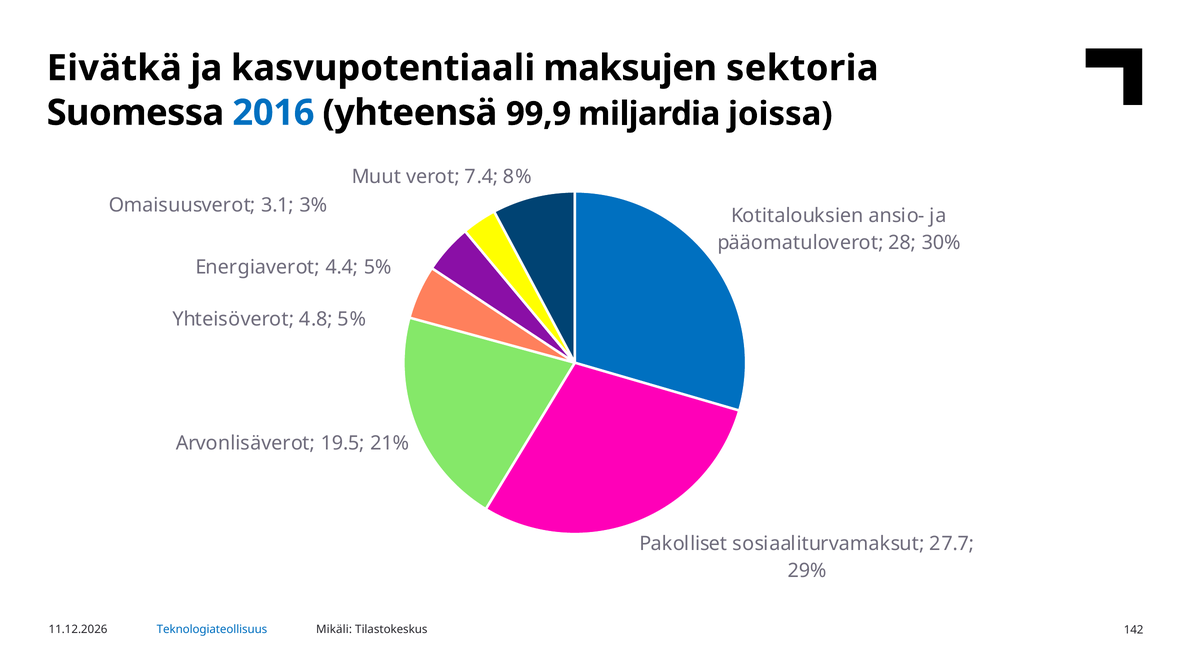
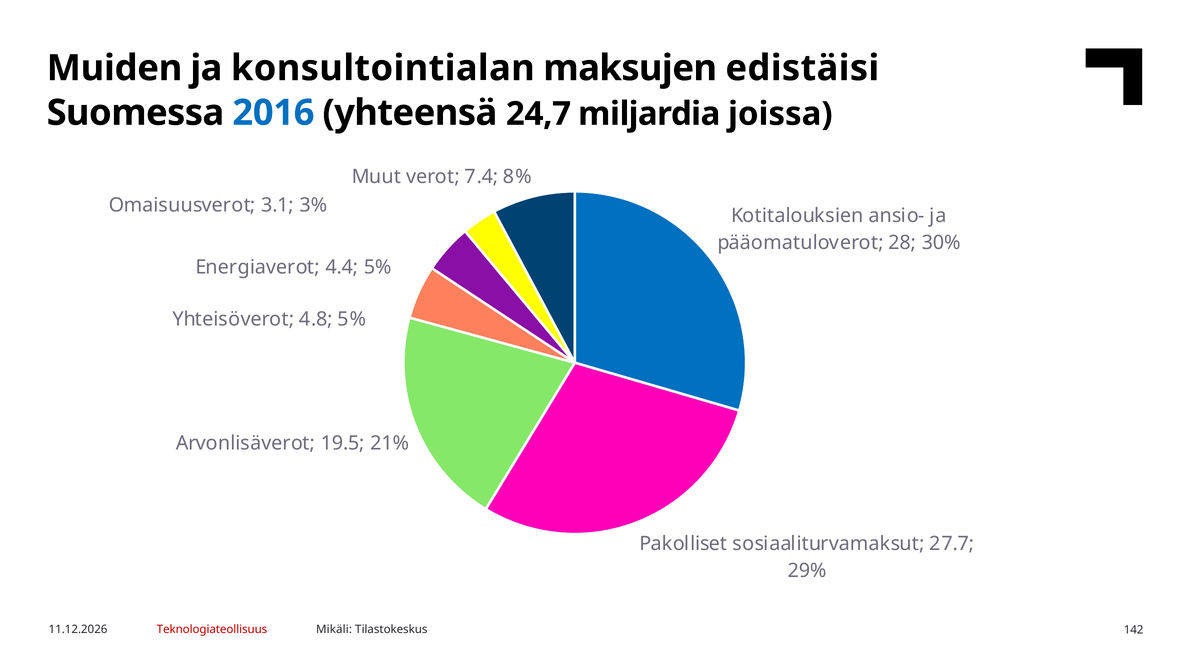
Eivätkä: Eivätkä -> Muiden
kasvupotentiaali: kasvupotentiaali -> konsultointialan
sektoria: sektoria -> edistäisi
99,9: 99,9 -> 24,7
Teknologiateollisuus colour: blue -> red
